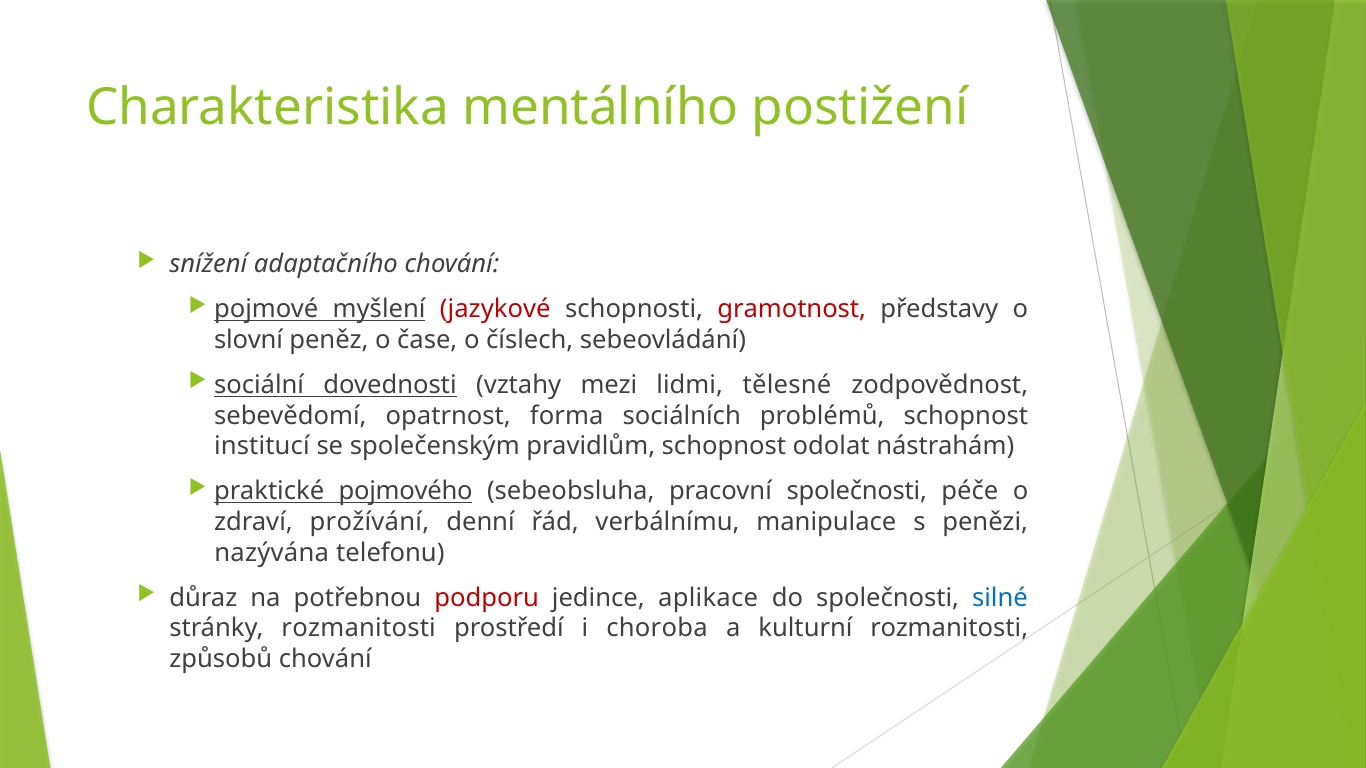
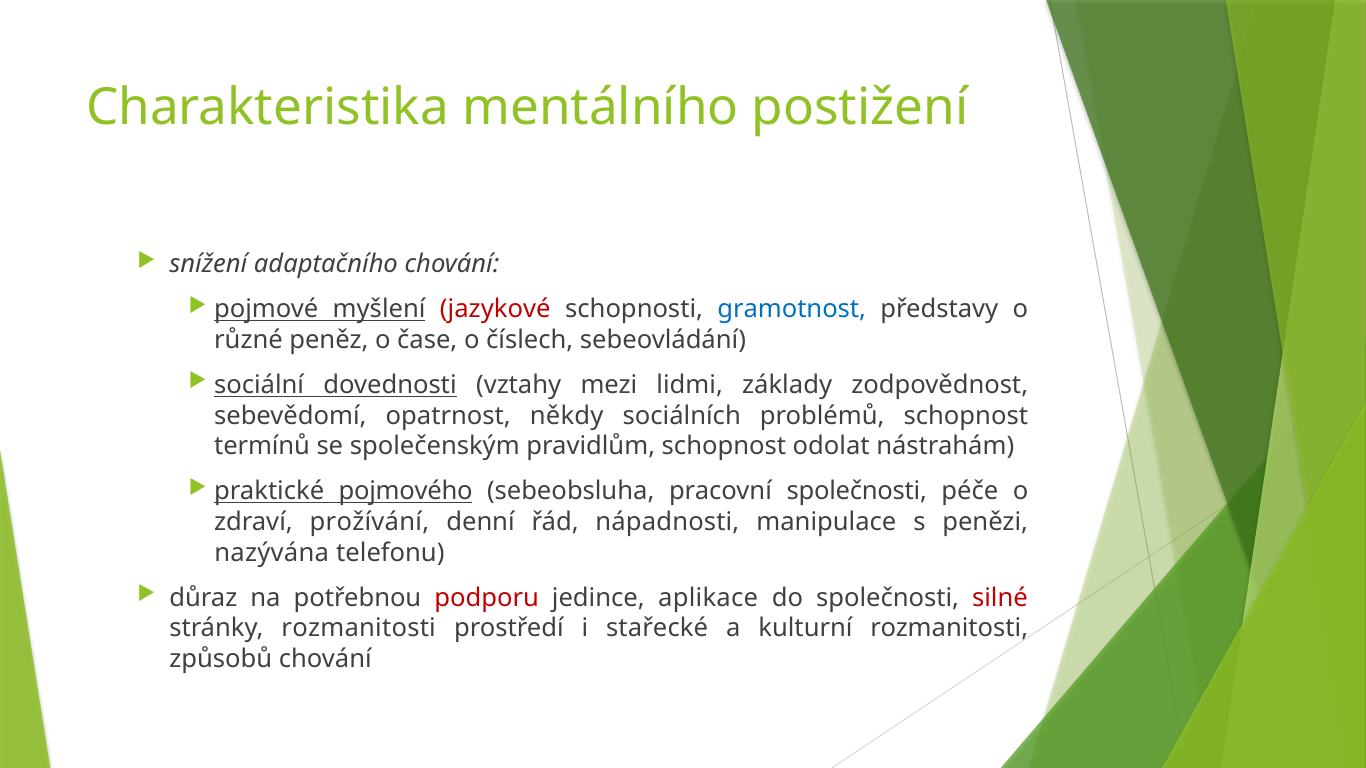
gramotnost colour: red -> blue
slovní: slovní -> různé
tělesné: tělesné -> základy
forma: forma -> někdy
institucí: institucí -> termínů
verbálnímu: verbálnímu -> nápadnosti
silné colour: blue -> red
choroba: choroba -> stařecké
